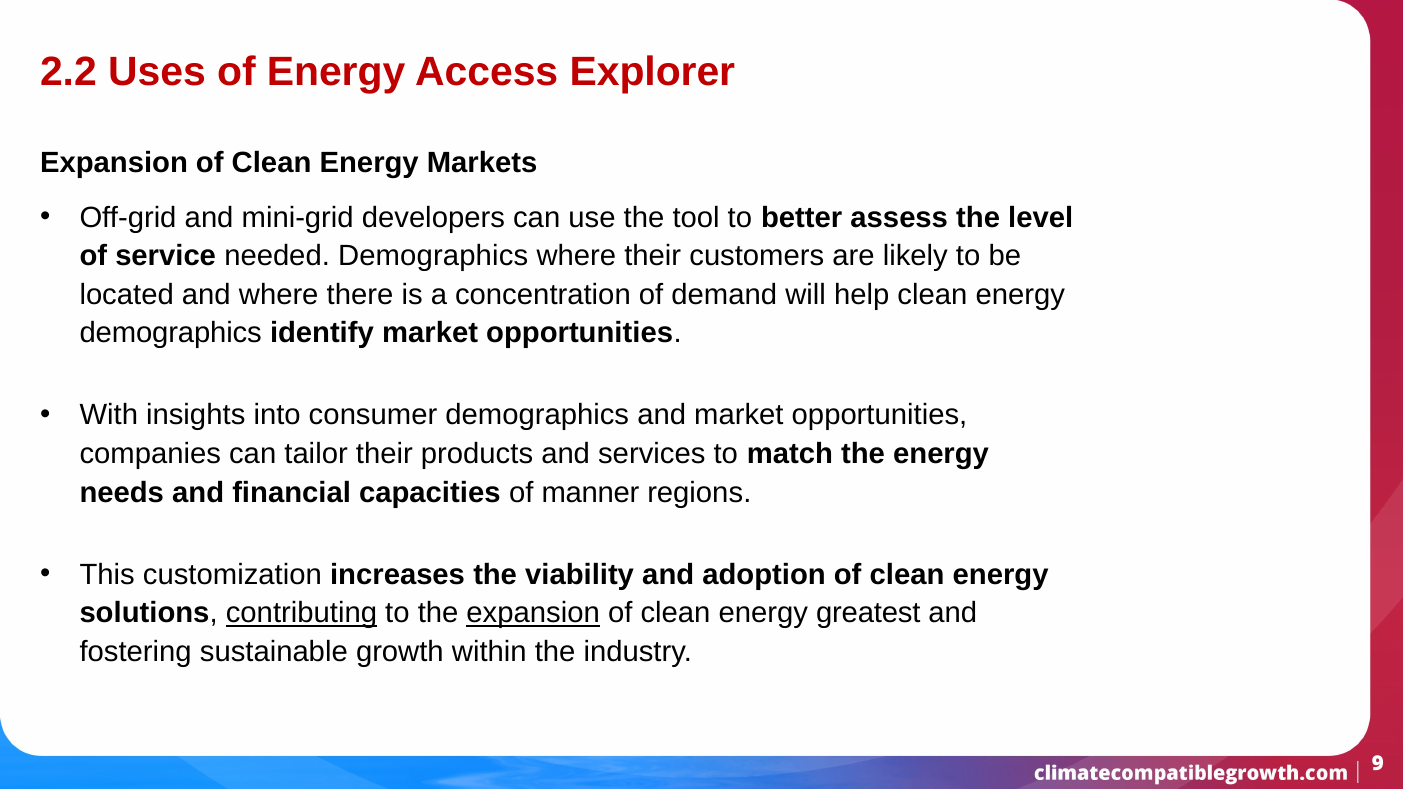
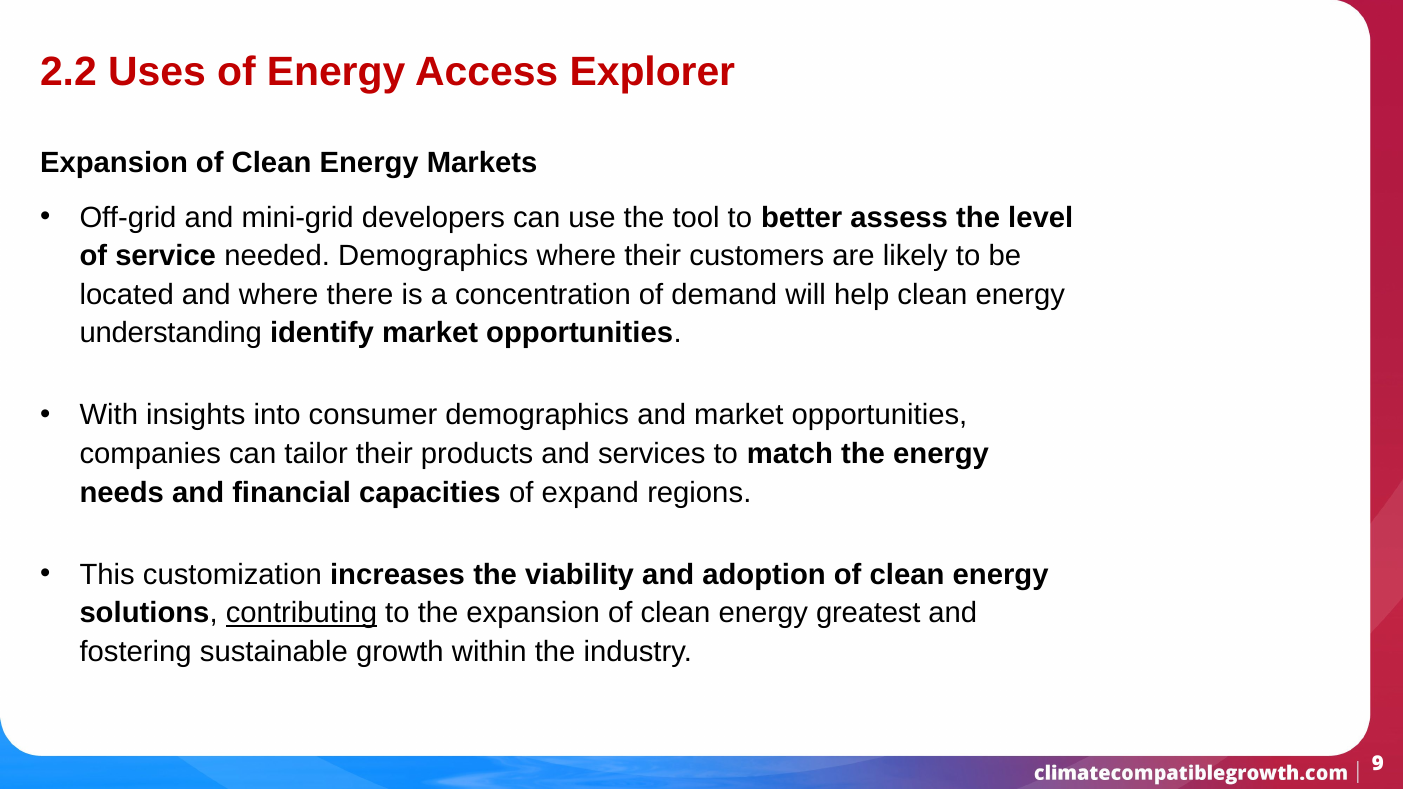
demographics at (171, 333): demographics -> understanding
manner: manner -> expand
expansion at (533, 613) underline: present -> none
